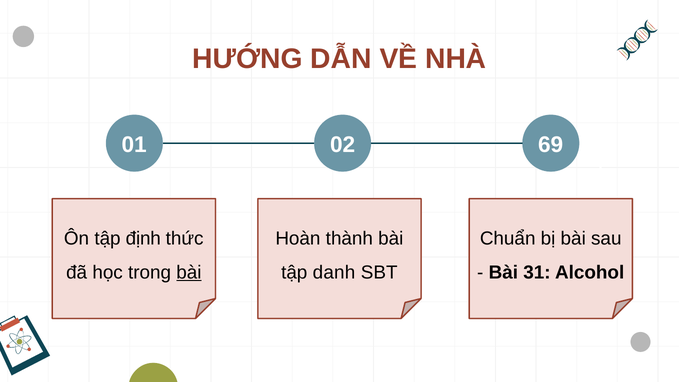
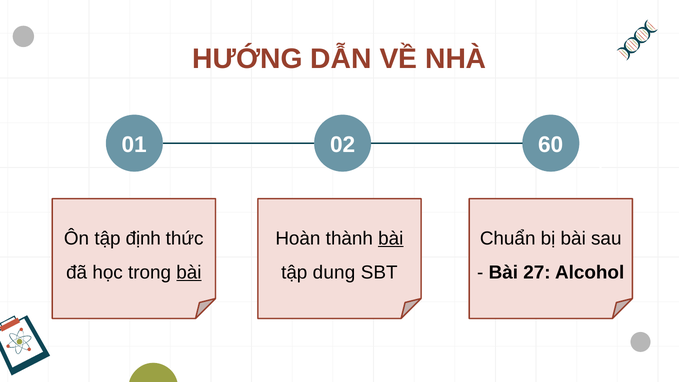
69: 69 -> 60
bài at (391, 239) underline: none -> present
danh: danh -> dung
31: 31 -> 27
